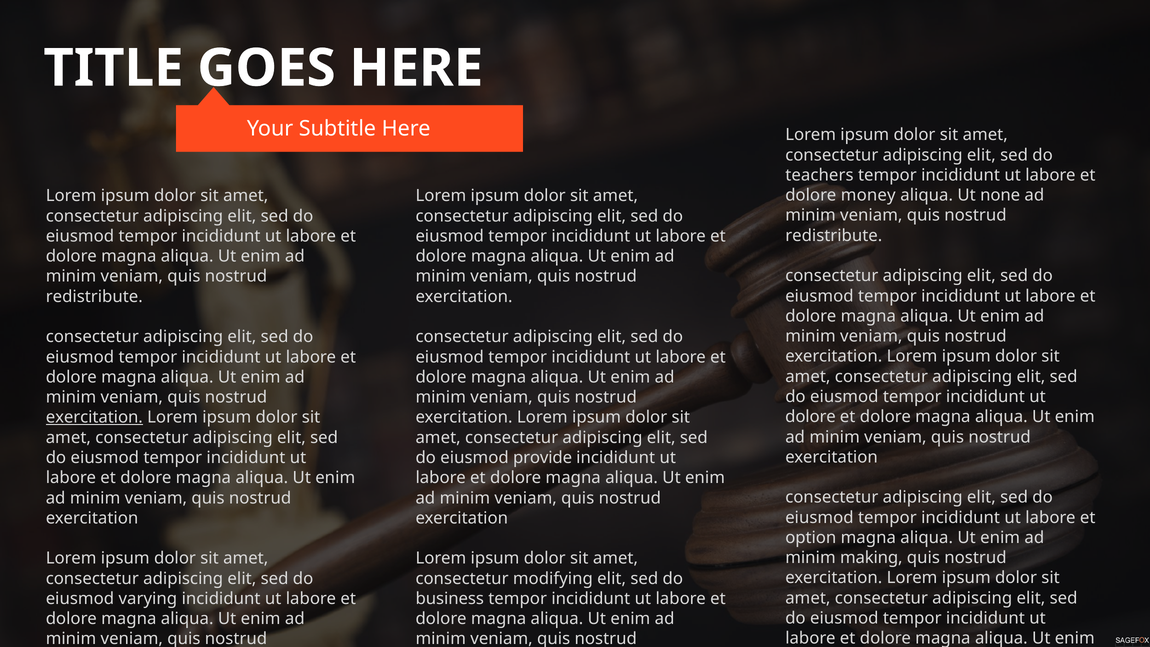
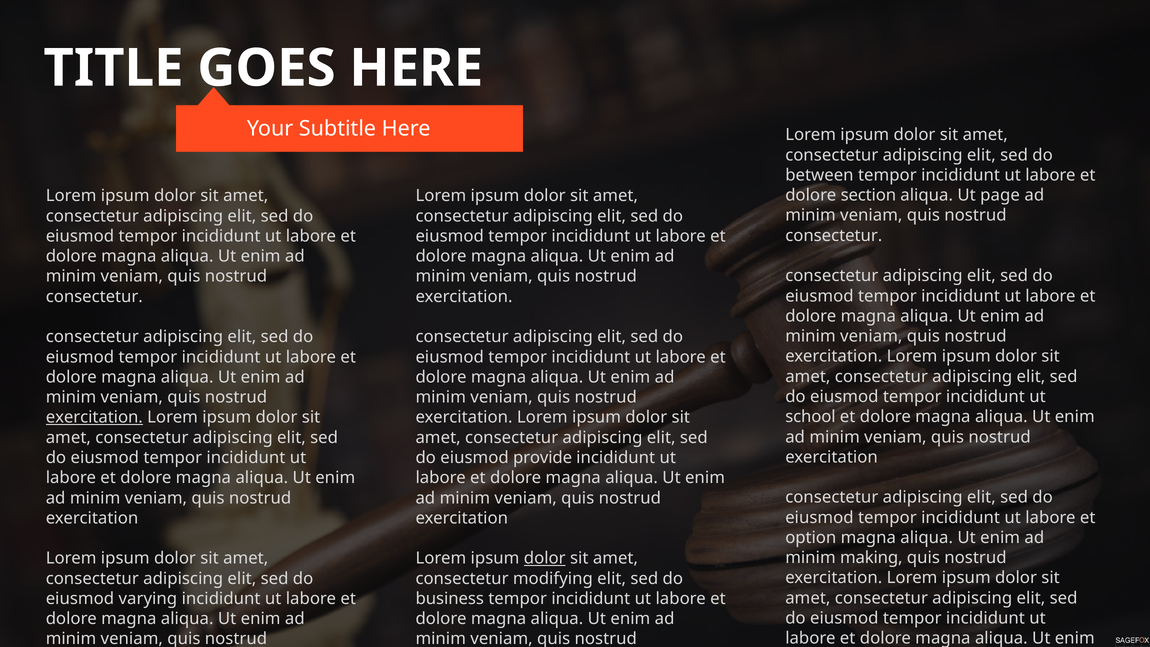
teachers: teachers -> between
money: money -> section
none: none -> page
redistribute at (834, 236): redistribute -> consectetur
redistribute at (94, 297): redistribute -> consectetur
dolore at (810, 417): dolore -> school
dolor at (545, 558) underline: none -> present
